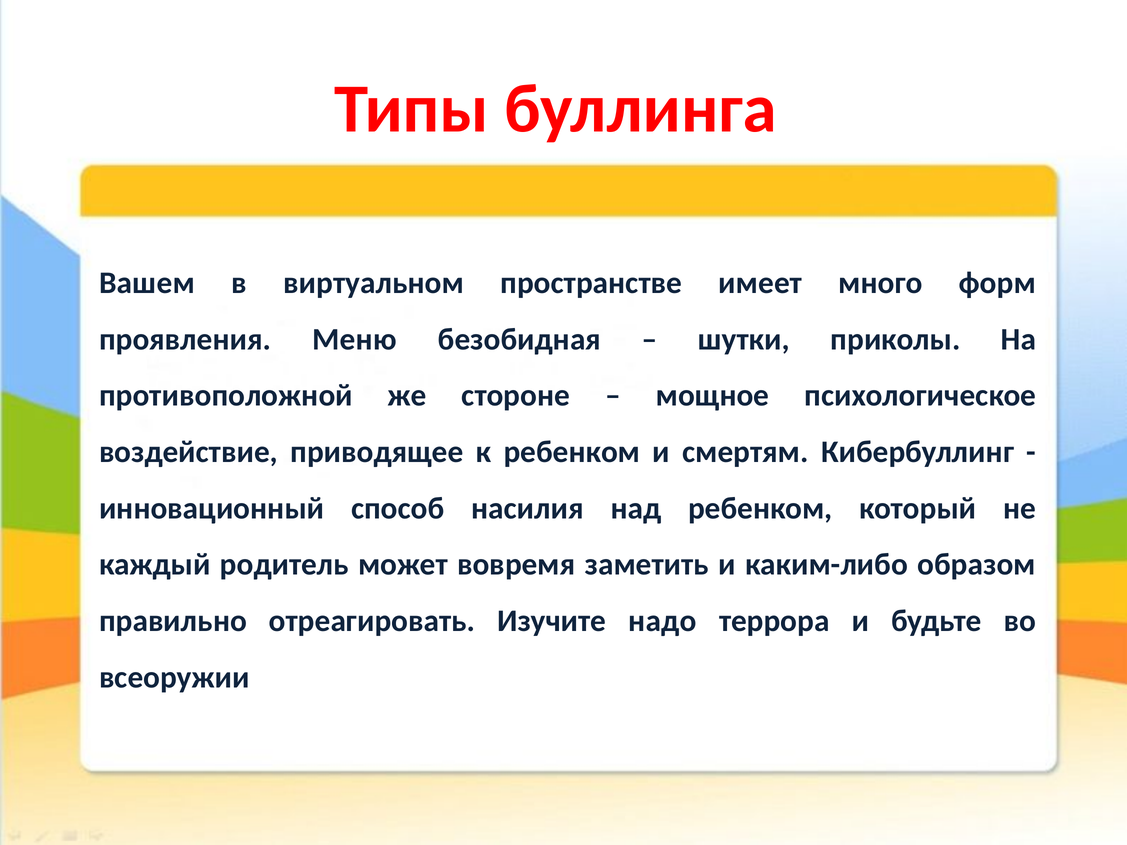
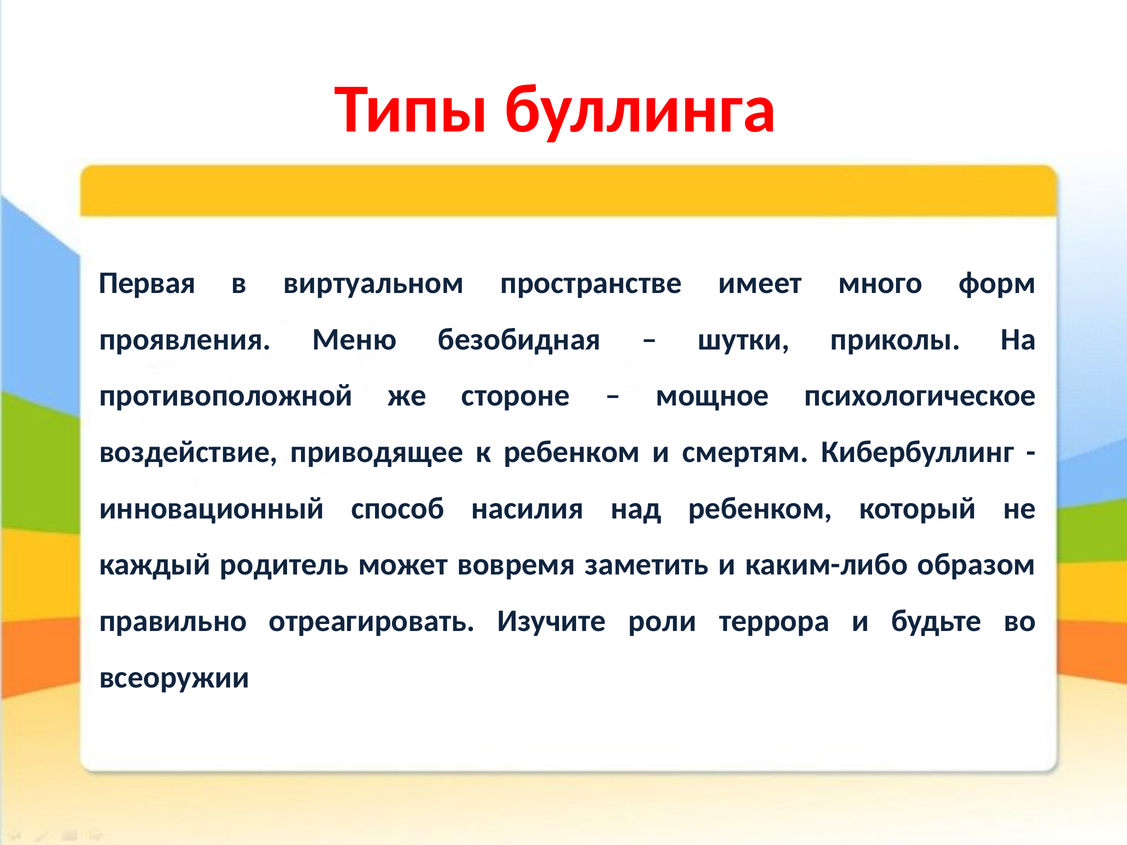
Вашем: Вашем -> Первая
надо: надо -> роли
